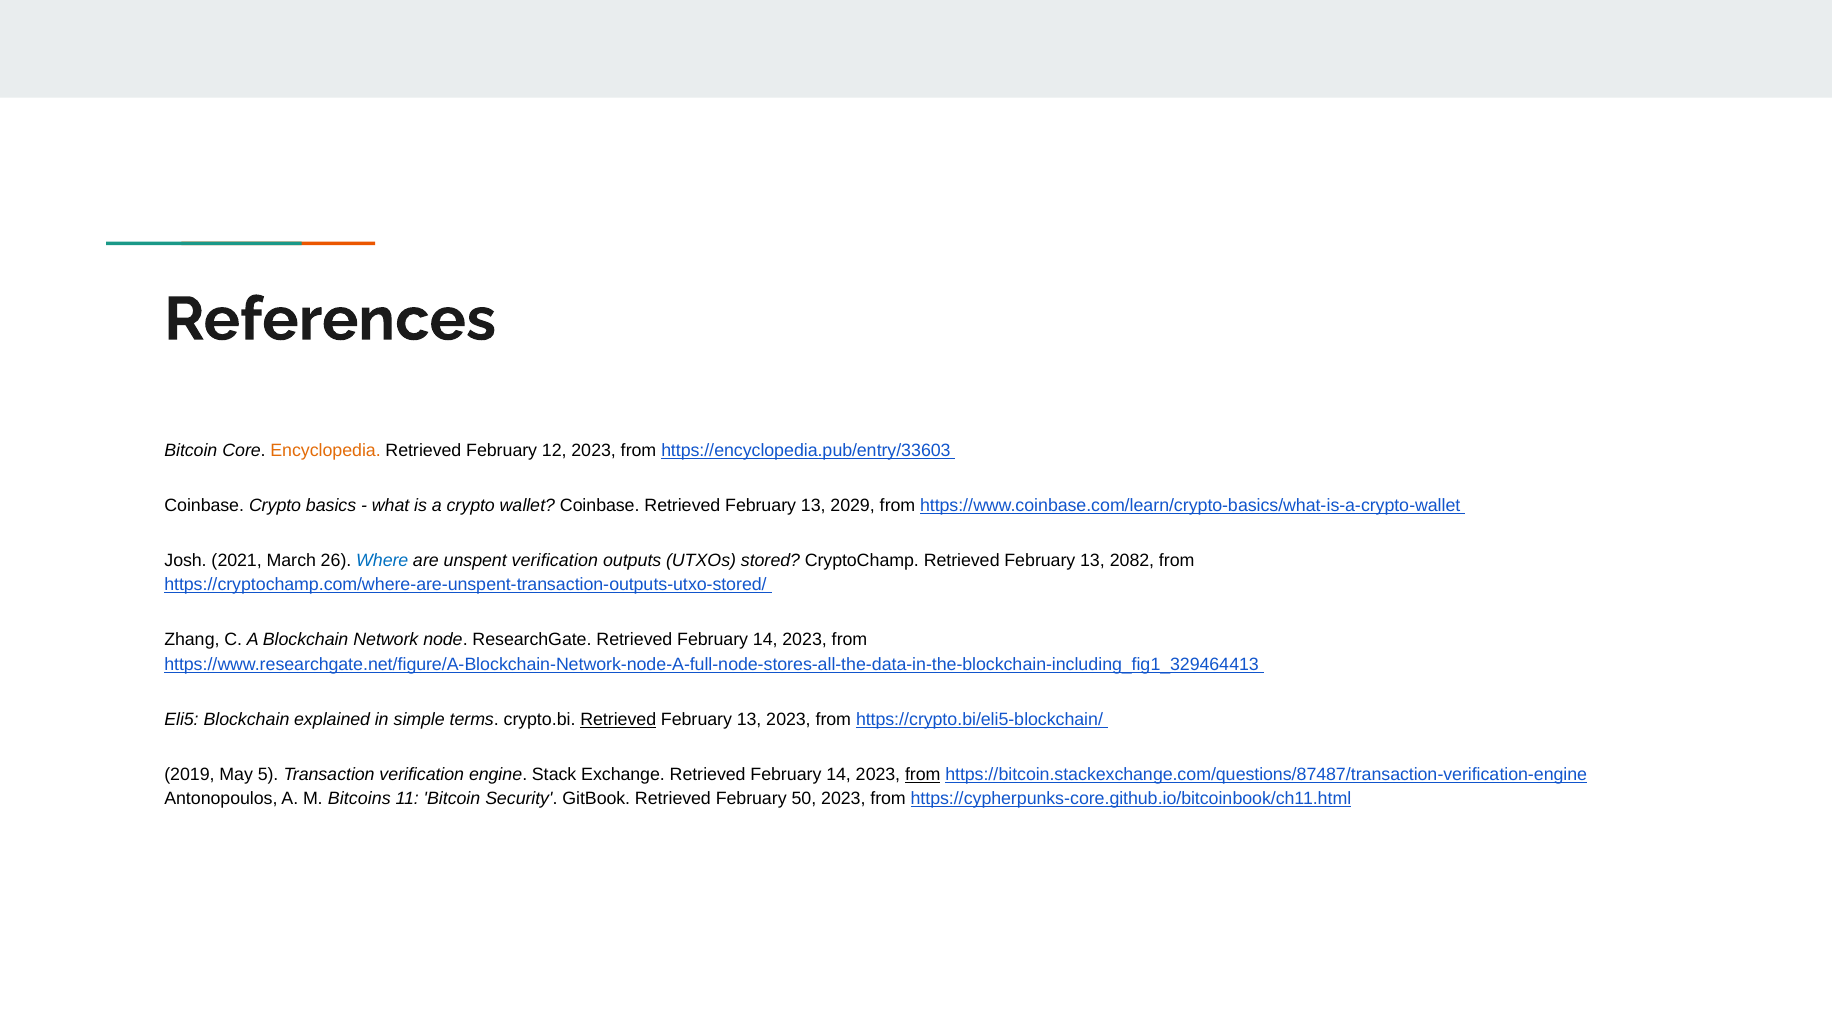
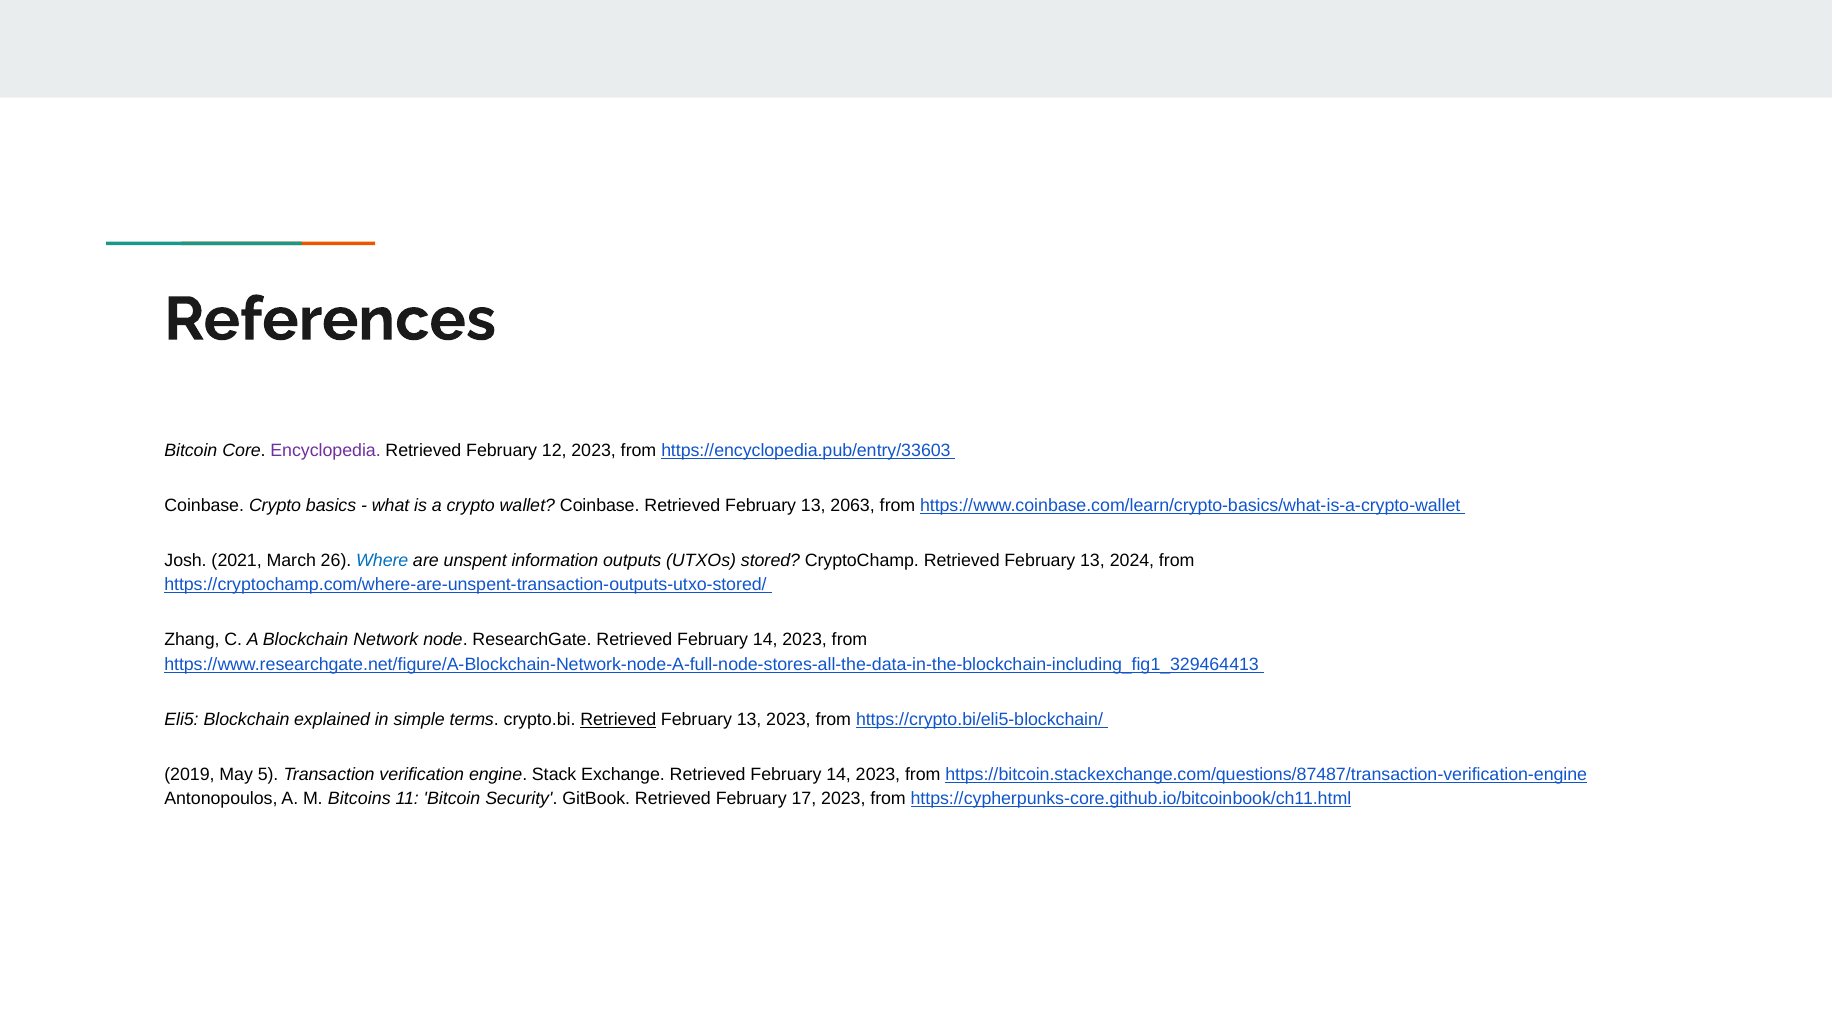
Encyclopedia colour: orange -> purple
2029: 2029 -> 2063
unspent verification: verification -> information
2082: 2082 -> 2024
from at (923, 774) underline: present -> none
50: 50 -> 17
